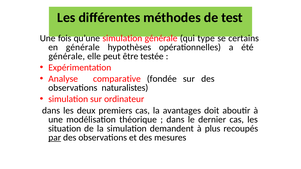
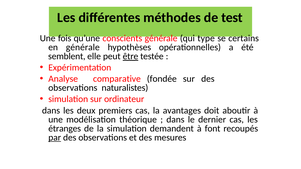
qu’une simulation: simulation -> conscients
générale at (67, 56): générale -> semblent
être underline: none -> present
situation: situation -> étranges
plus: plus -> font
